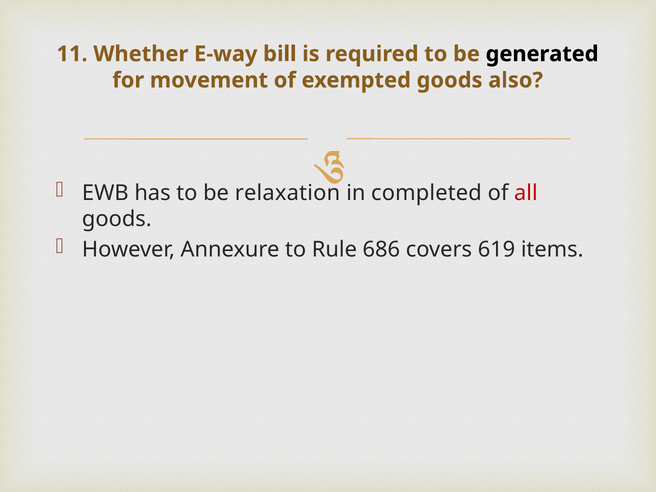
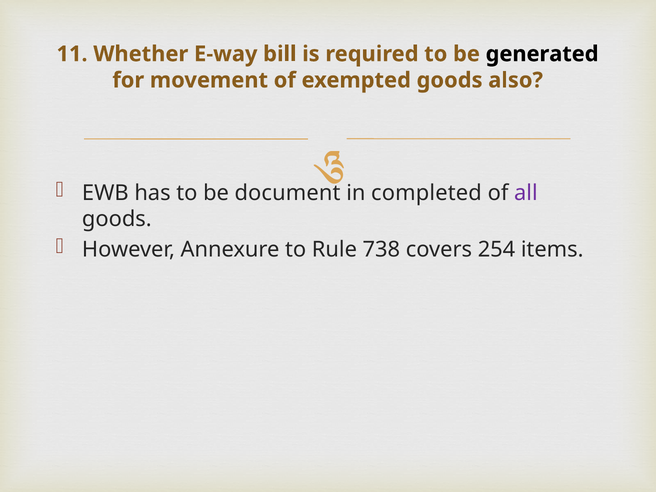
relaxation: relaxation -> document
all colour: red -> purple
686: 686 -> 738
619: 619 -> 254
